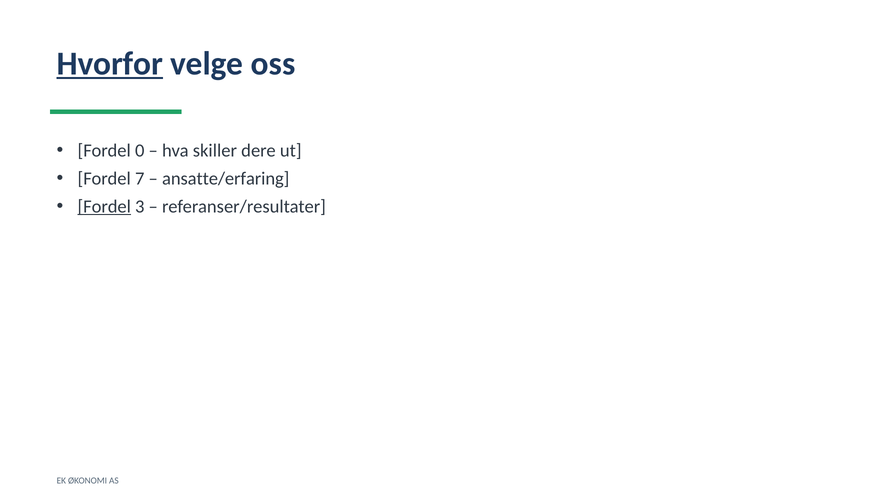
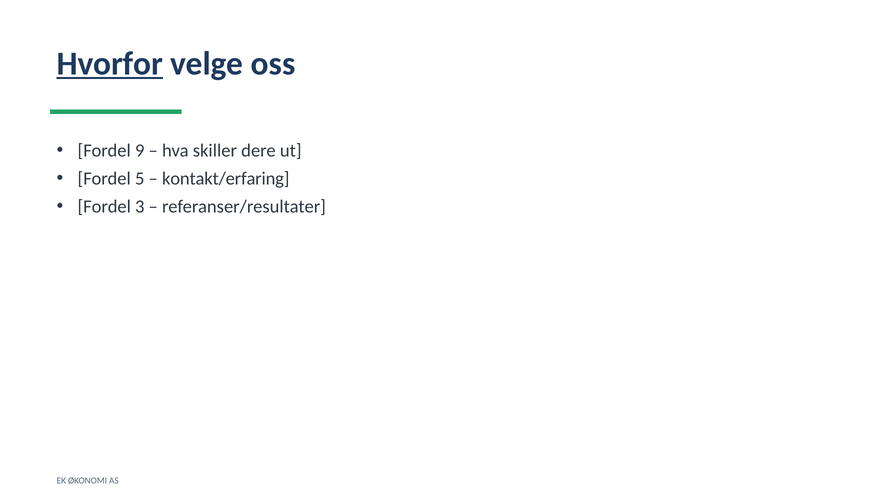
0: 0 -> 9
7: 7 -> 5
ansatte/erfaring: ansatte/erfaring -> kontakt/erfaring
Fordel at (104, 207) underline: present -> none
